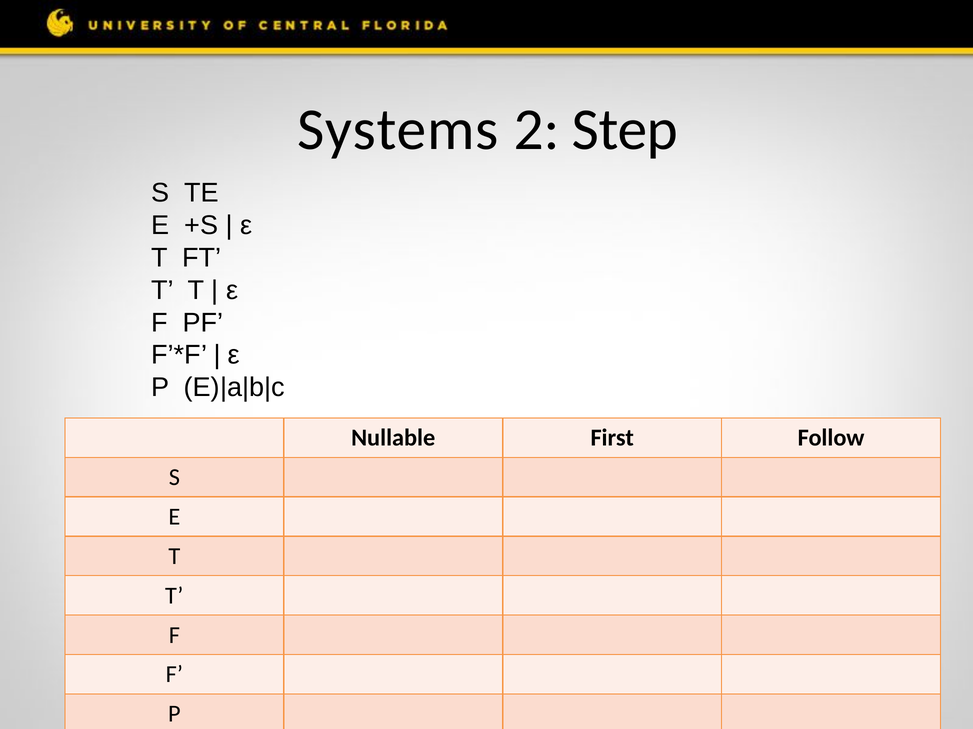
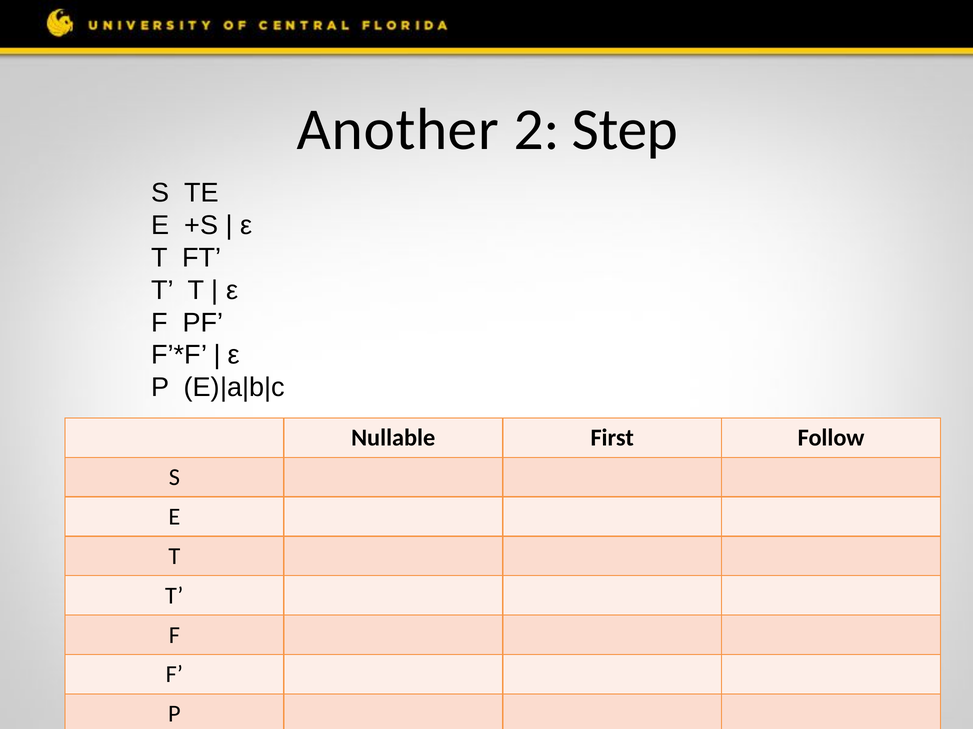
Systems: Systems -> Another
